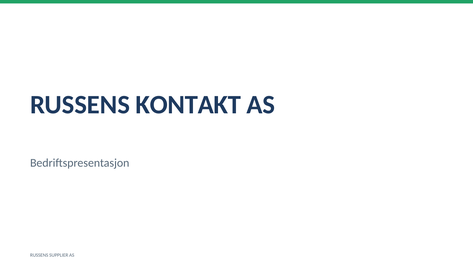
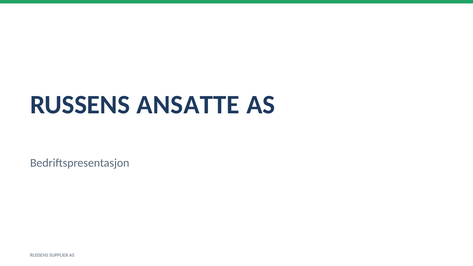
KONTAKT: KONTAKT -> ANSATTE
